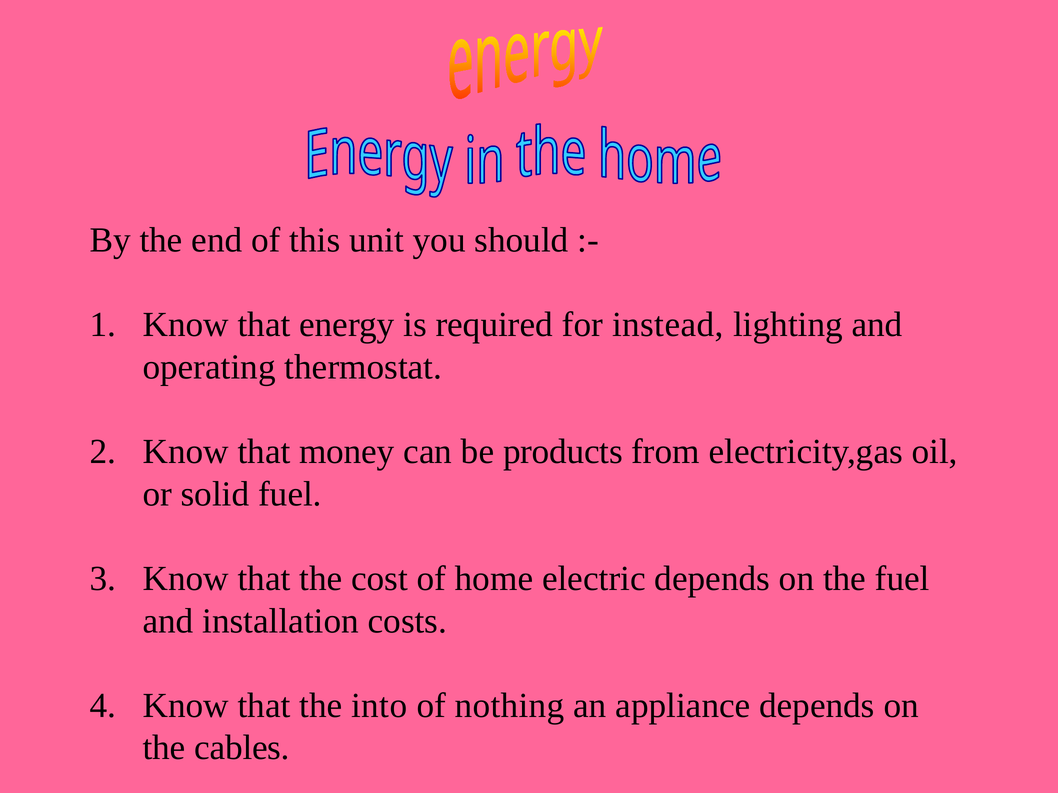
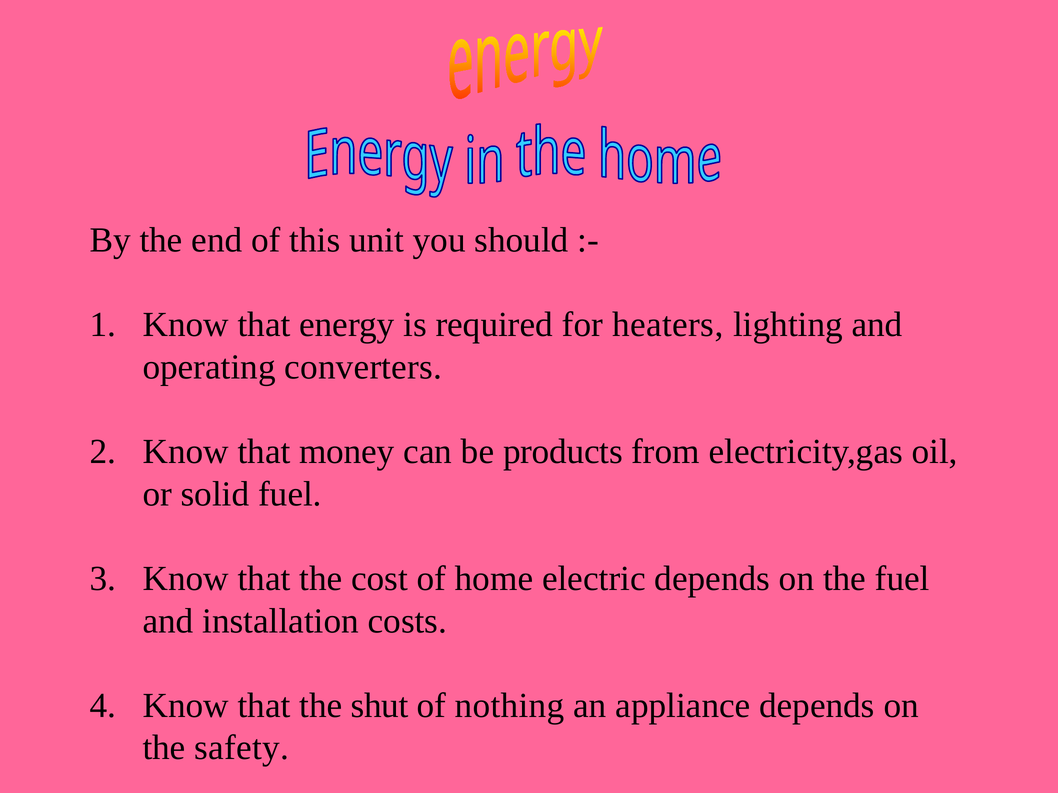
instead: instead -> heaters
thermostat: thermostat -> converters
into: into -> shut
cables: cables -> safety
